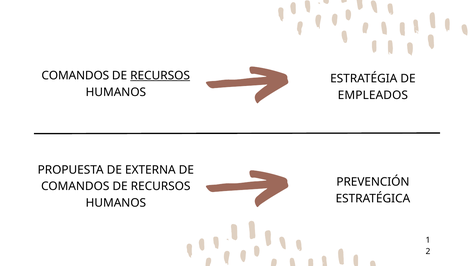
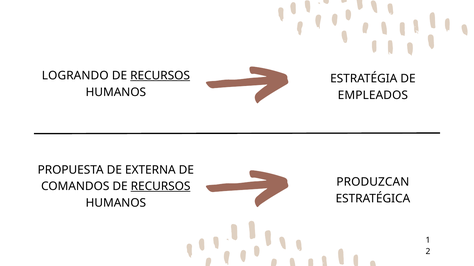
COMANDOS at (75, 76): COMANDOS -> LOGRANDO
PREVENCIÓN: PREVENCIÓN -> PRODUZCAN
RECURSOS at (161, 187) underline: none -> present
